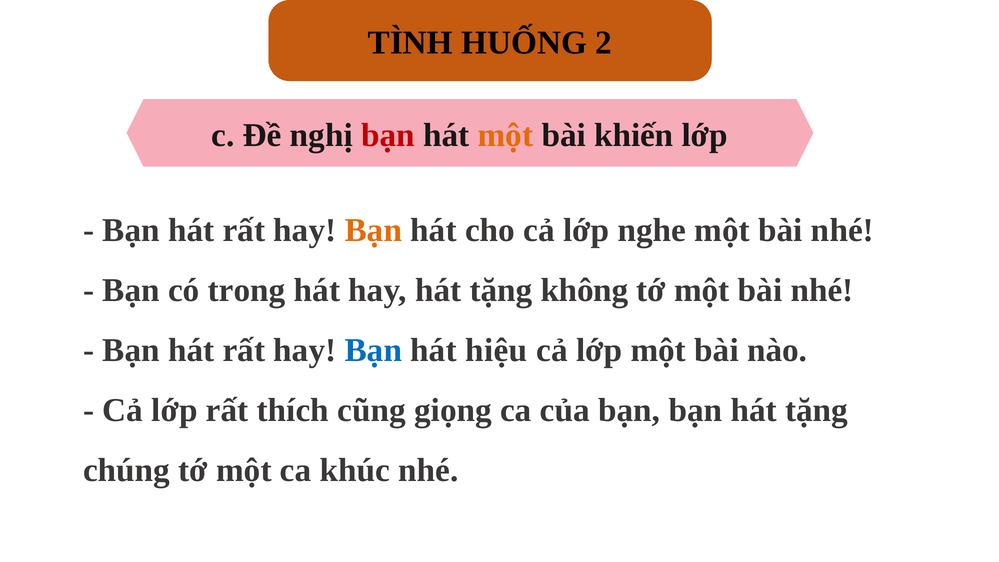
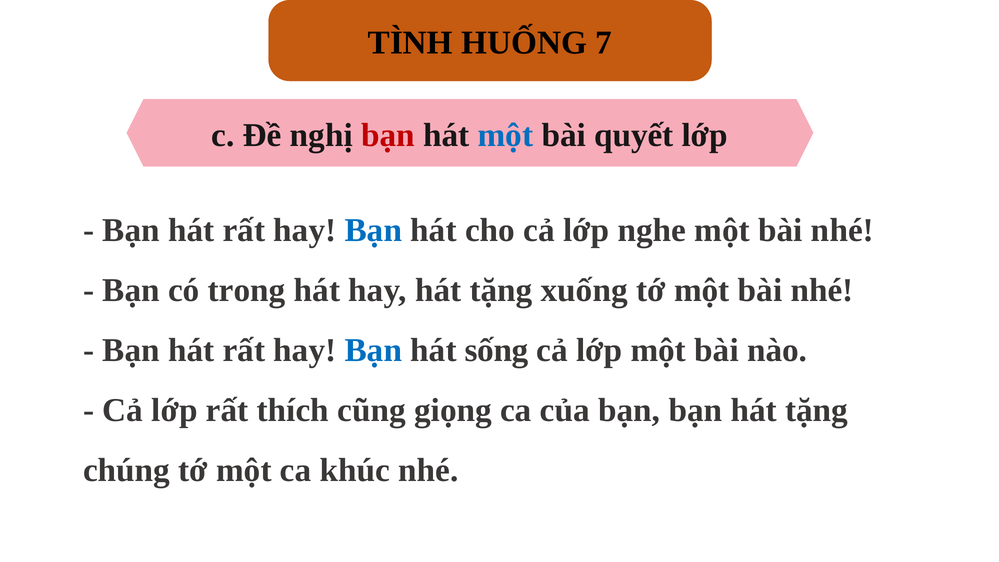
2: 2 -> 7
một at (505, 135) colour: orange -> blue
khiến: khiến -> quyết
Bạn at (373, 230) colour: orange -> blue
không: không -> xuống
hiệu: hiệu -> sống
